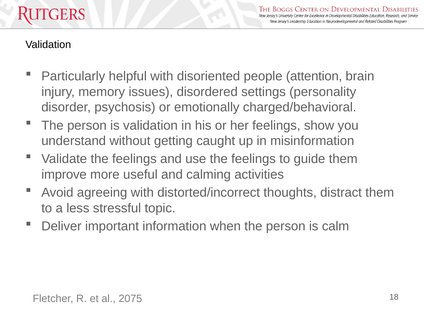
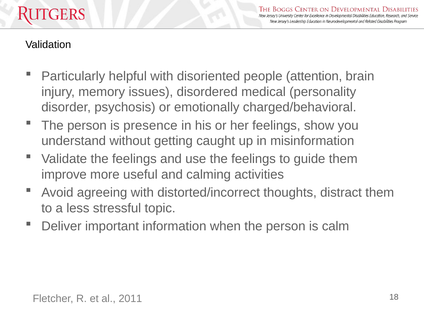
settings: settings -> medical
is validation: validation -> presence
2075: 2075 -> 2011
